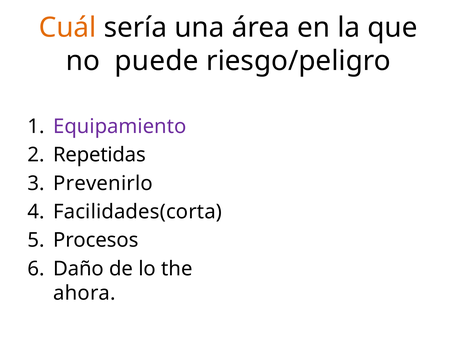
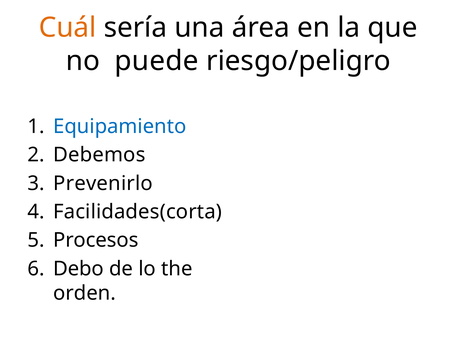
Equipamiento colour: purple -> blue
Repetidas: Repetidas -> Debemos
Daño: Daño -> Debo
ahora: ahora -> orden
